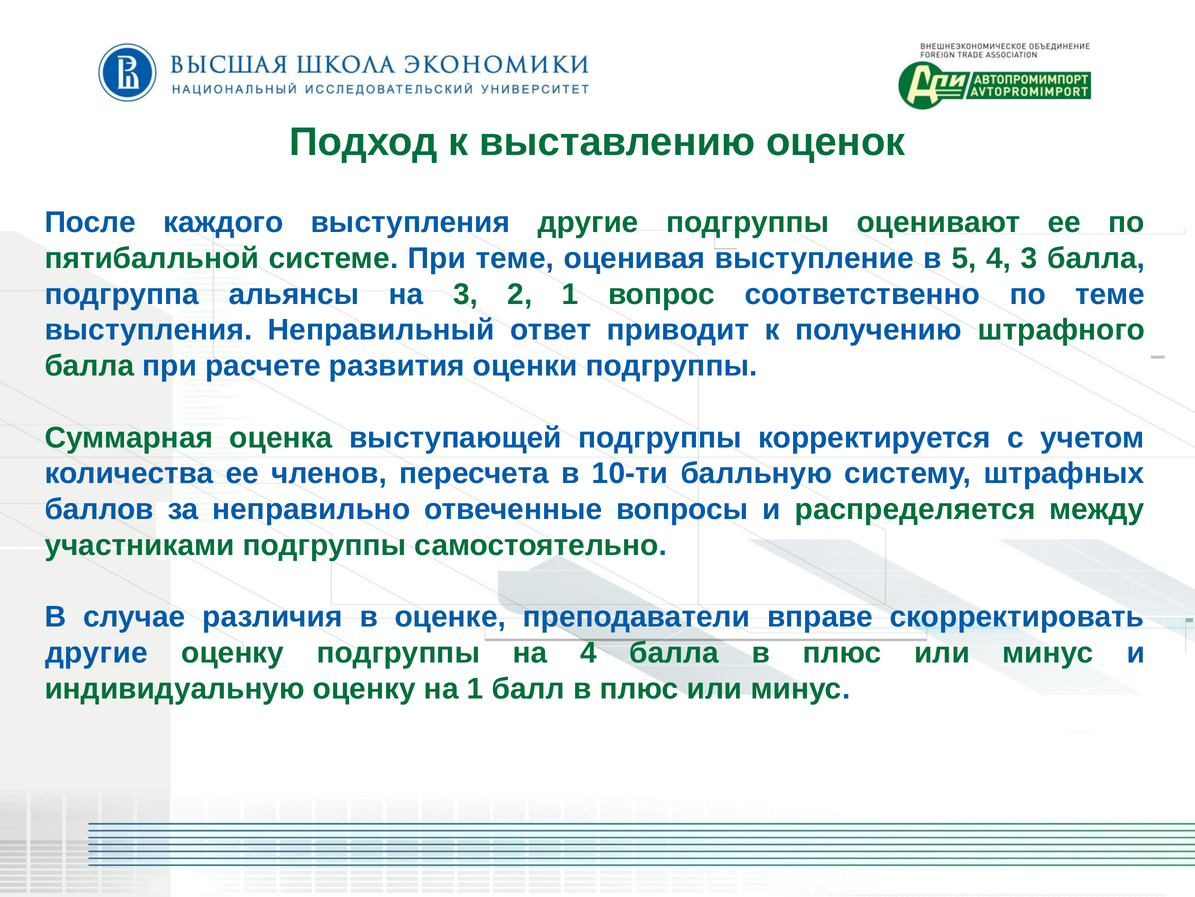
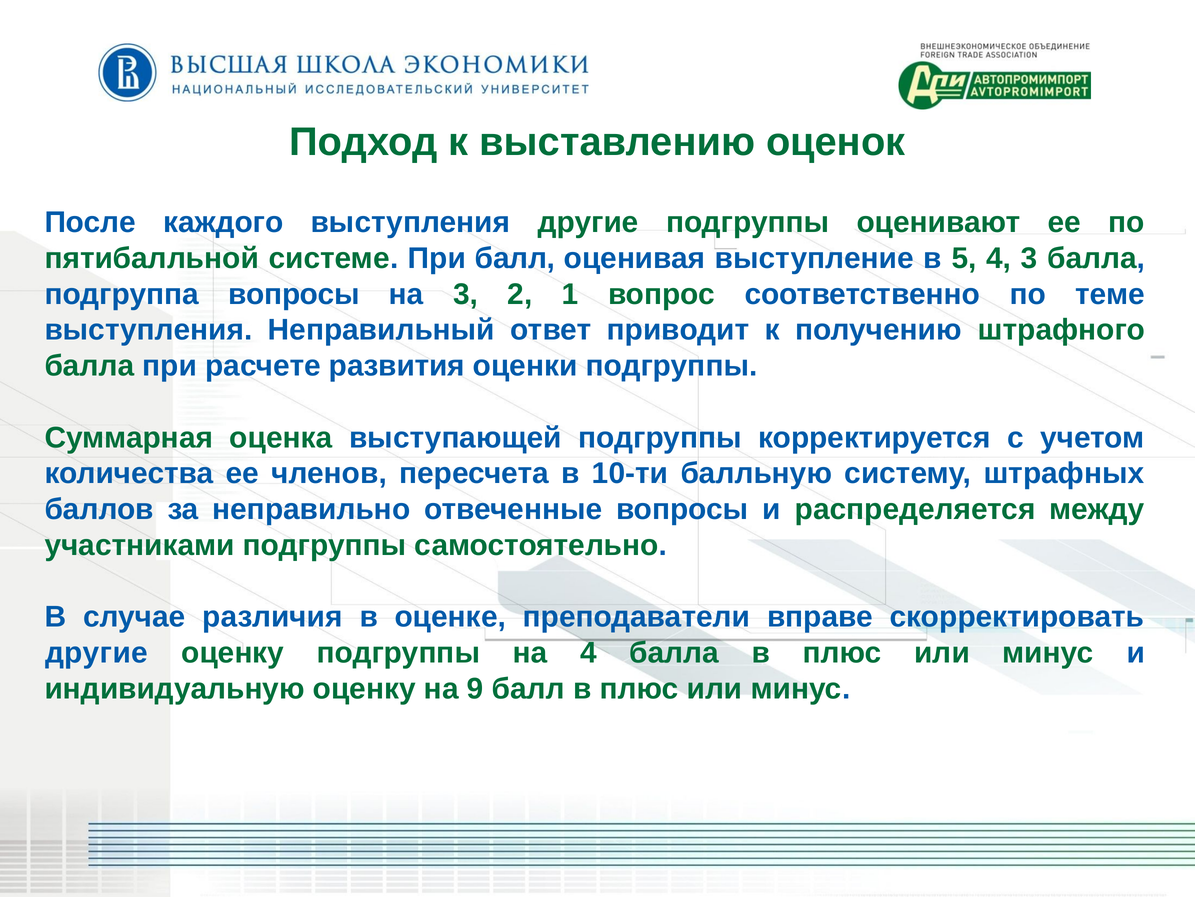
При теме: теме -> балл
подгруппа альянсы: альянсы -> вопросы
на 1: 1 -> 9
